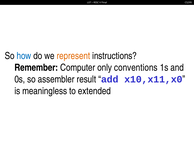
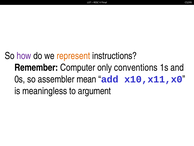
how colour: blue -> purple
result: result -> mean
extended: extended -> argument
